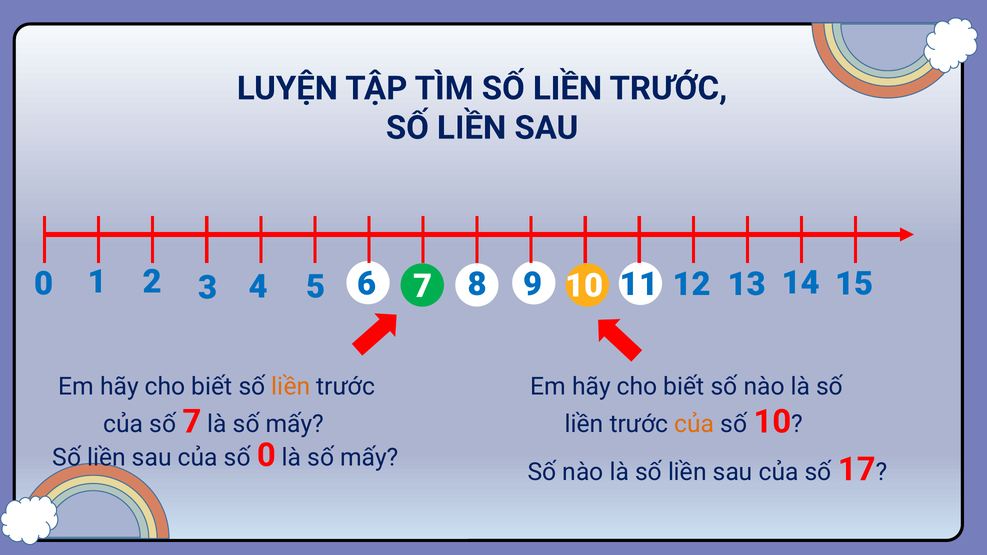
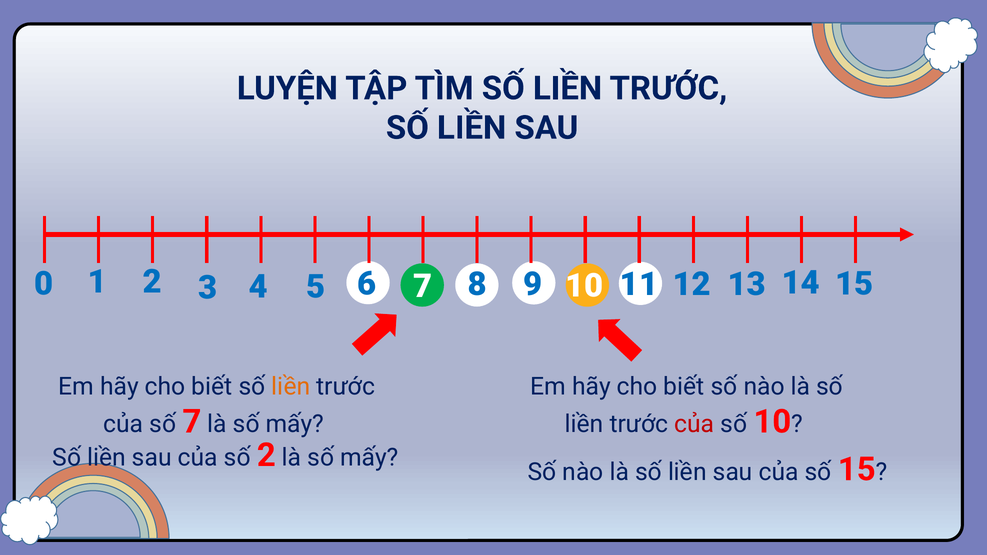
của at (694, 424) colour: orange -> red
số 0: 0 -> 2
số 17: 17 -> 15
